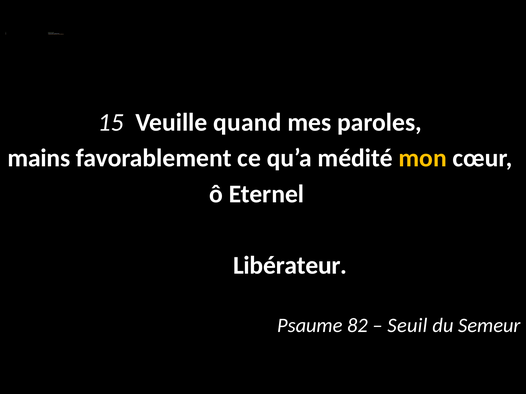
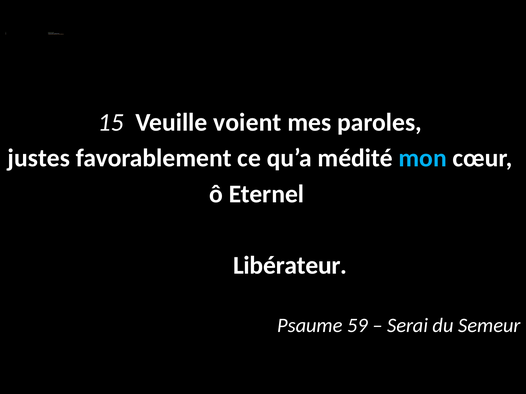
quand: quand -> voient
mains: mains -> justes
mon at (423, 158) colour: yellow -> light blue
82: 82 -> 59
Seuil: Seuil -> Serai
